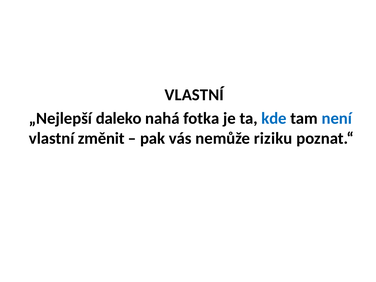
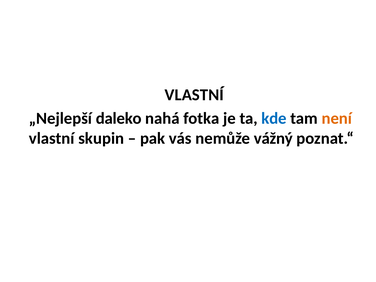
není colour: blue -> orange
změnit: změnit -> skupin
riziku: riziku -> vážný
